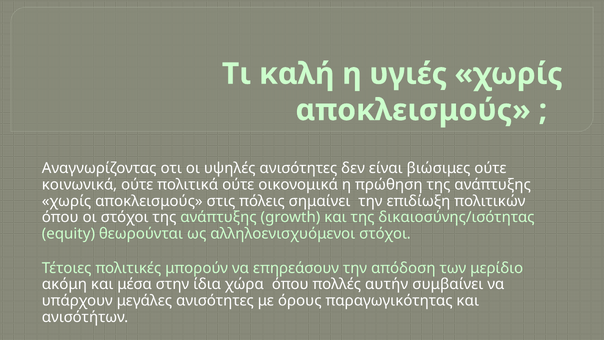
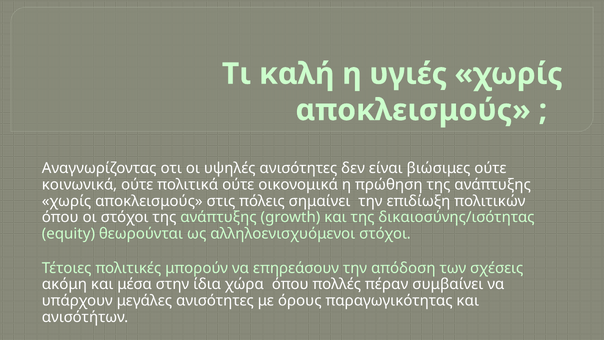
μερίδιο: μερίδιο -> σχέσεις
αυτήν: αυτήν -> πέραν
